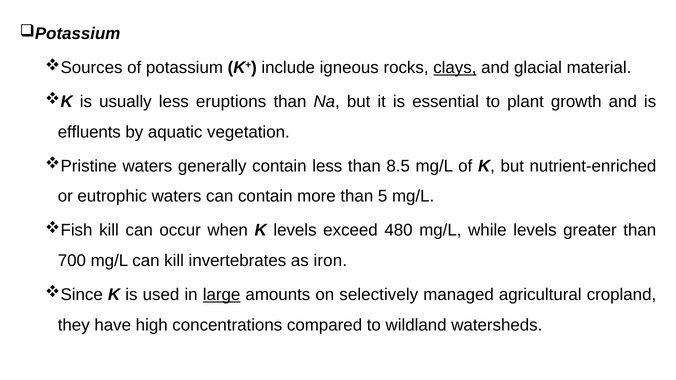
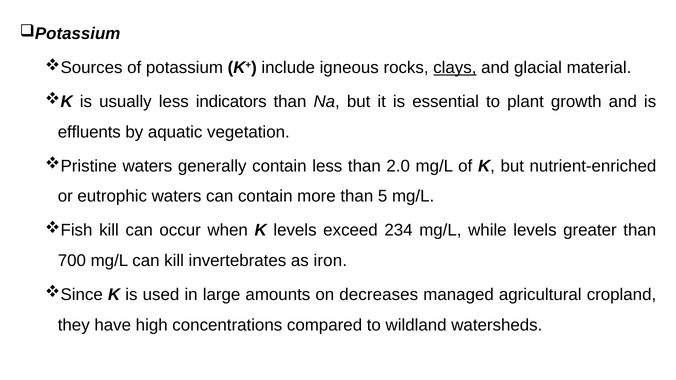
eruptions: eruptions -> indicators
8.5: 8.5 -> 2.0
480: 480 -> 234
large underline: present -> none
selectively: selectively -> decreases
